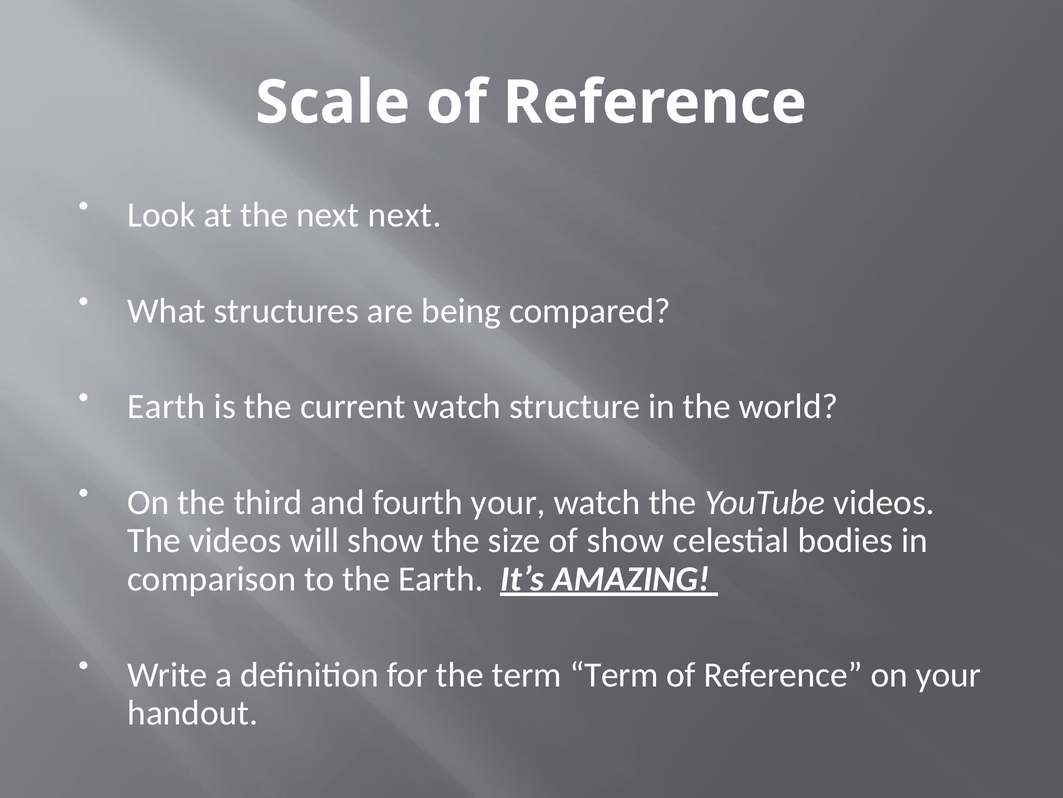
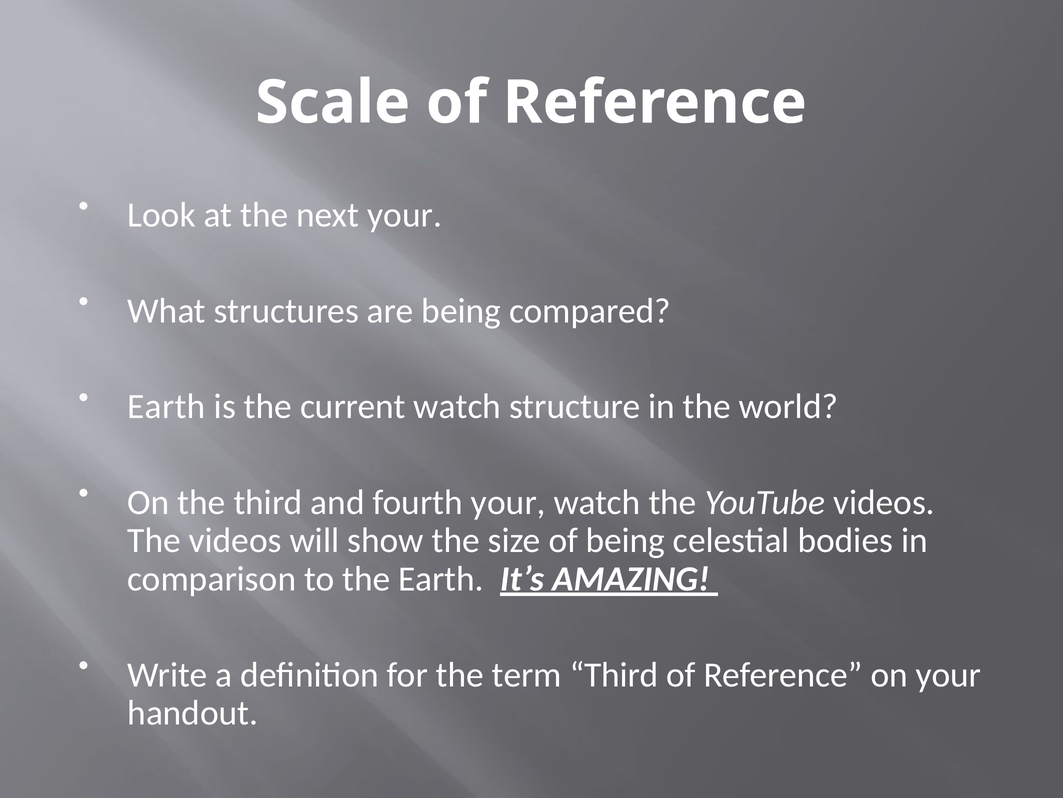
next next: next -> your
of show: show -> being
term Term: Term -> Third
